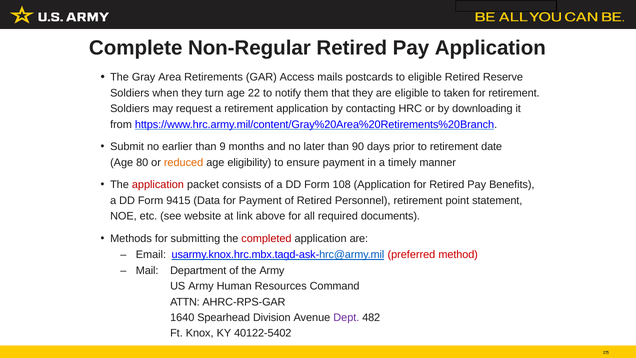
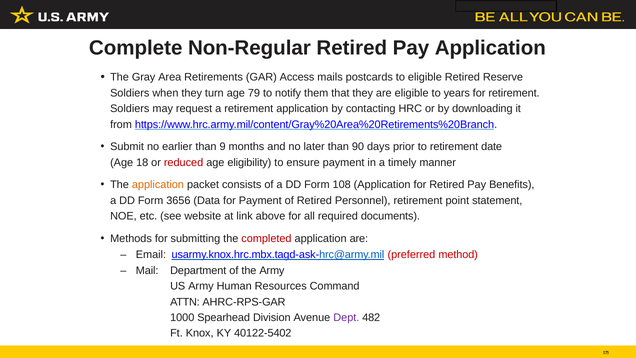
22: 22 -> 79
taken: taken -> years
80: 80 -> 18
reduced colour: orange -> red
application at (158, 185) colour: red -> orange
9415: 9415 -> 3656
1640: 1640 -> 1000
